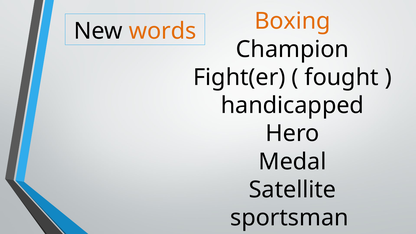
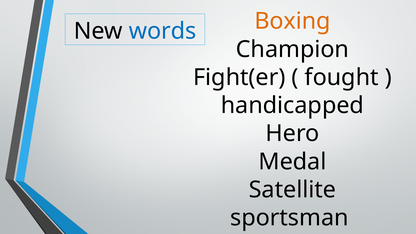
words colour: orange -> blue
